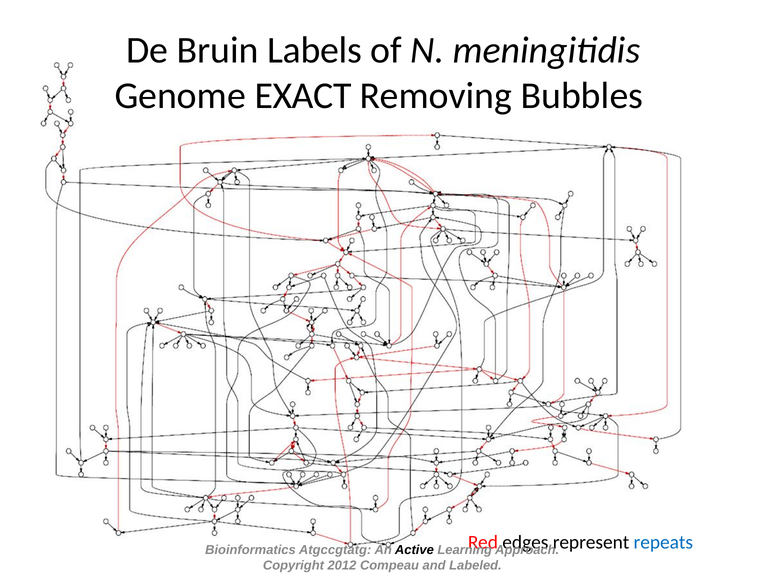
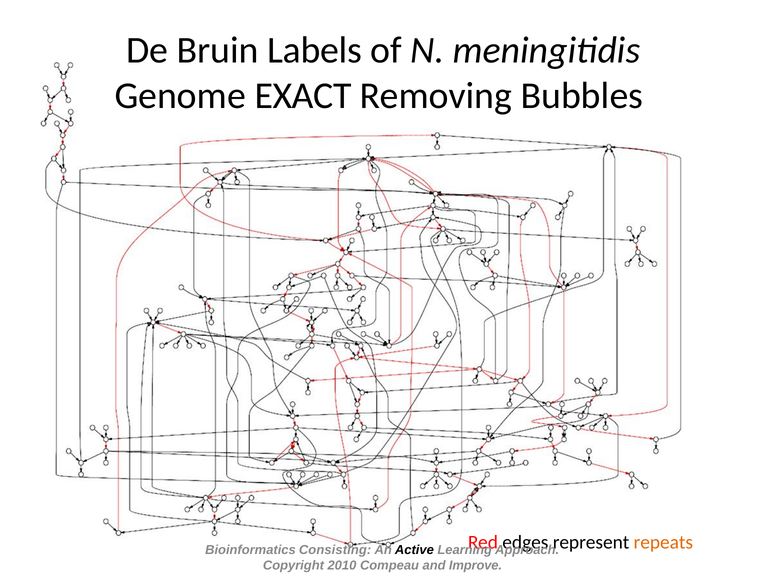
repeats colour: blue -> orange
Atgccgtatg: Atgccgtatg -> Consisting
2012: 2012 -> 2010
Labeled: Labeled -> Improve
